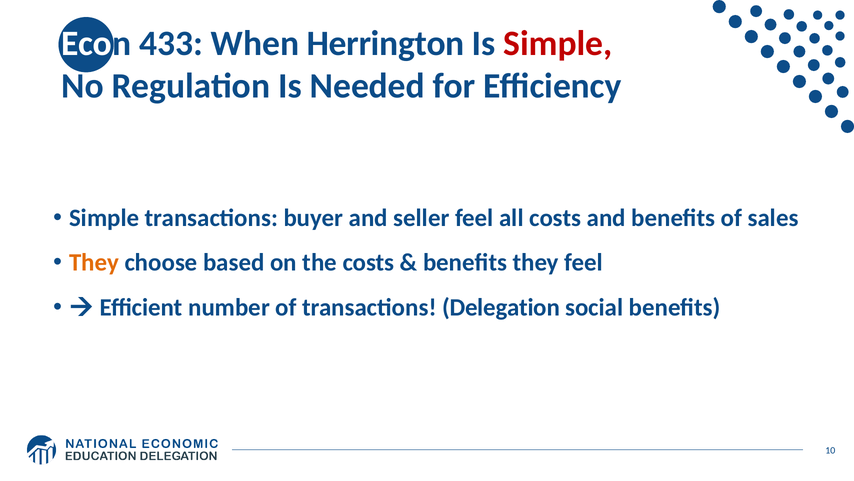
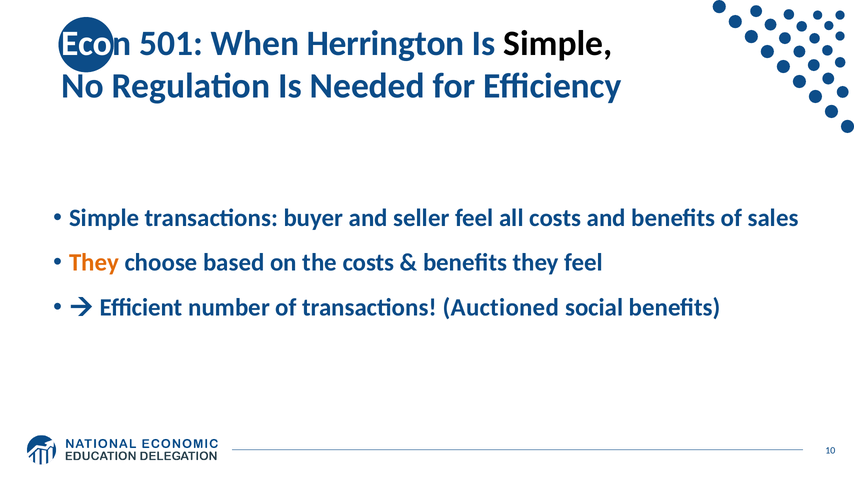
433: 433 -> 501
Simple at (558, 43) colour: red -> black
Delegation: Delegation -> Auctioned
